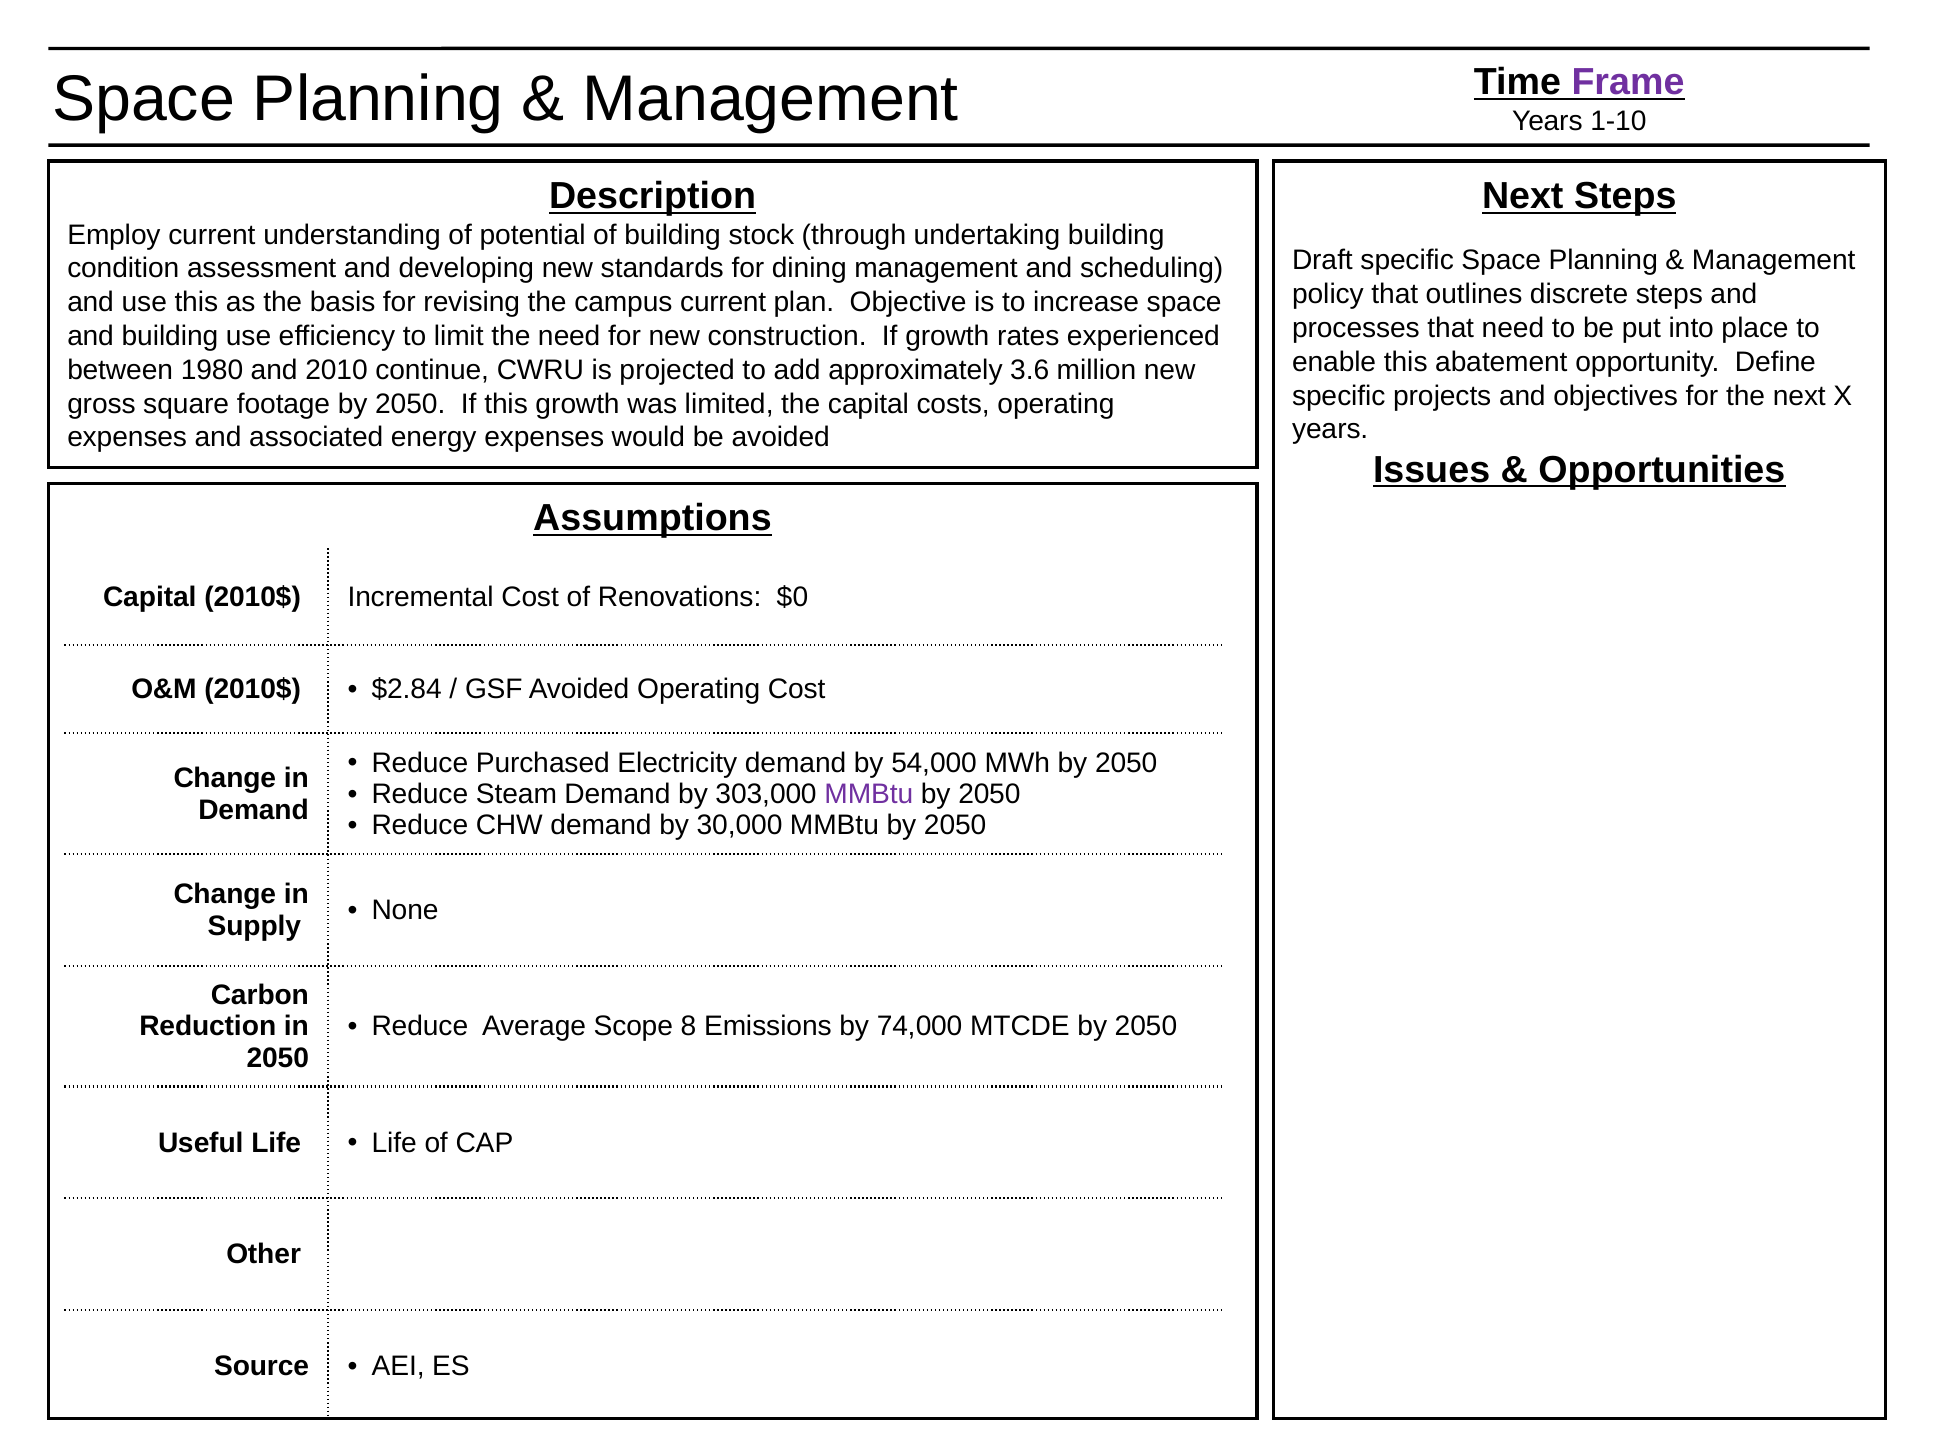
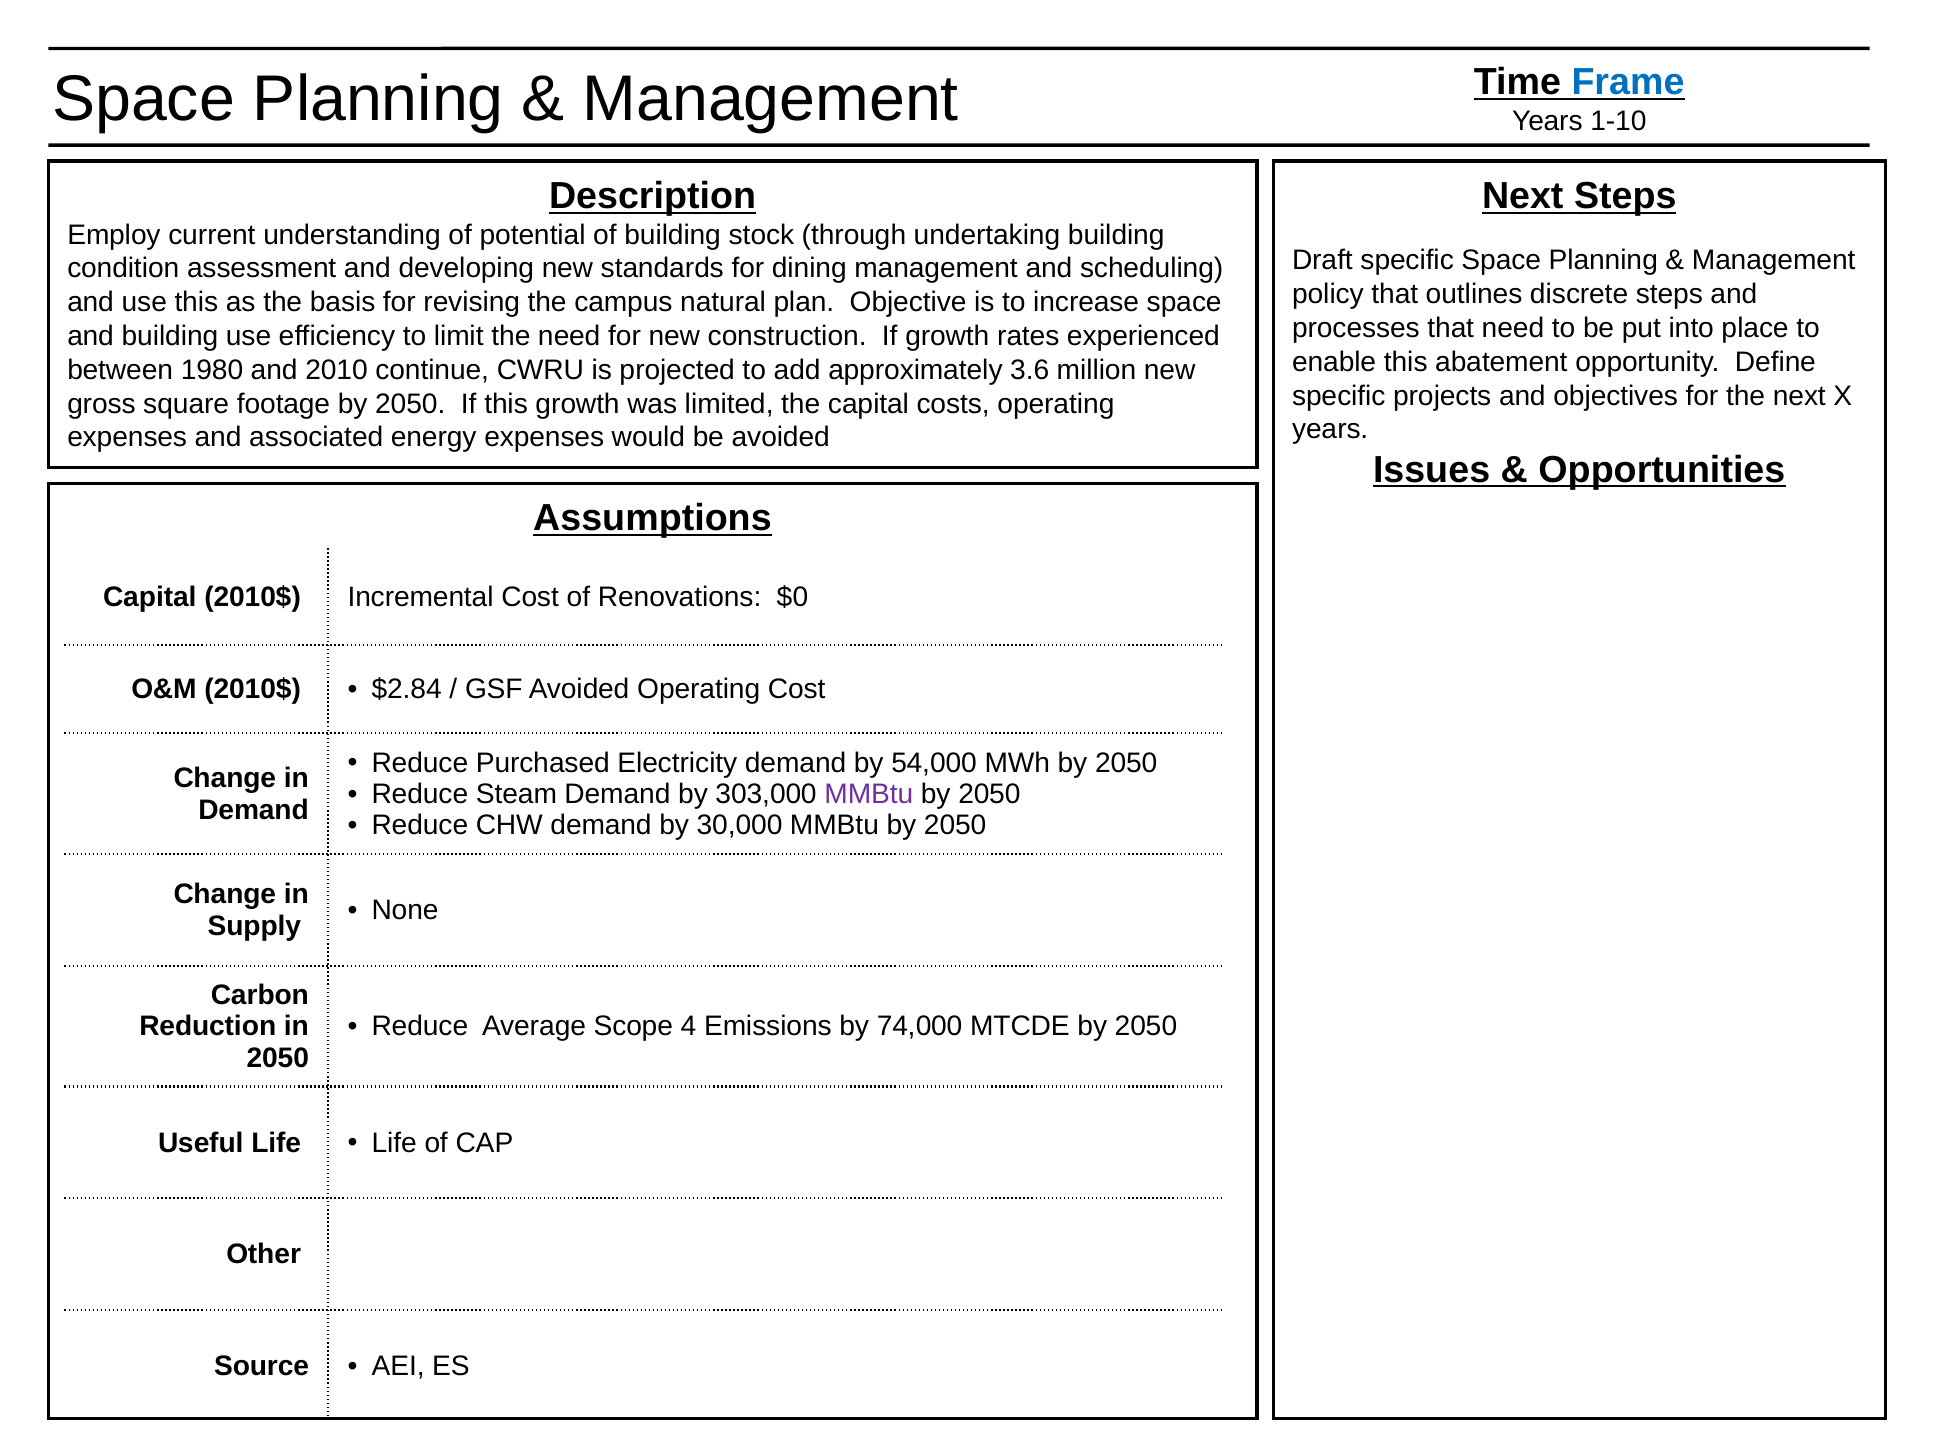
Frame colour: purple -> blue
campus current: current -> natural
8: 8 -> 4
